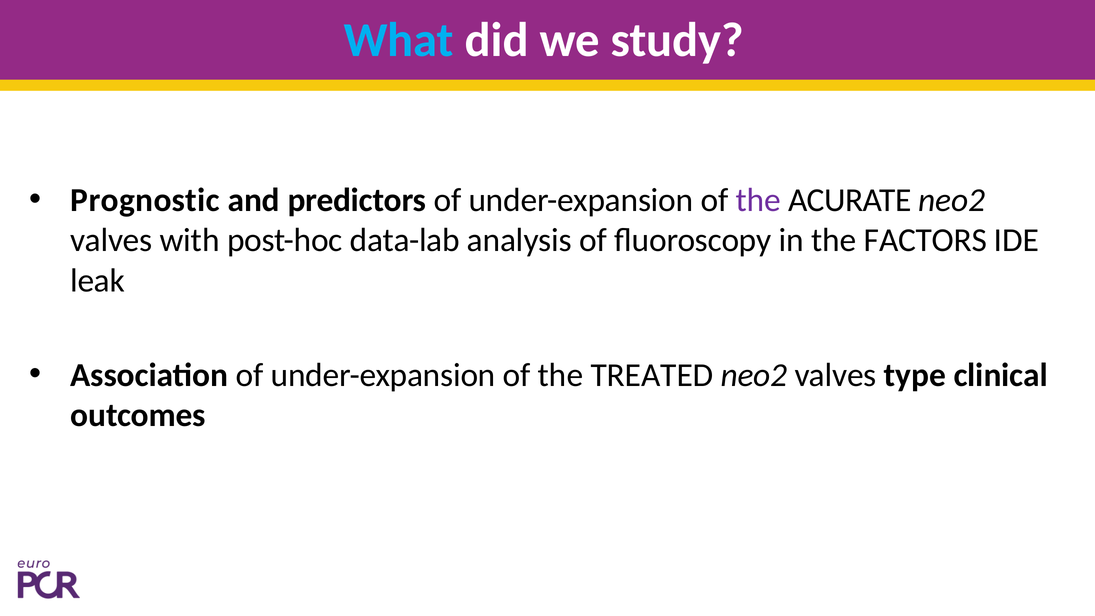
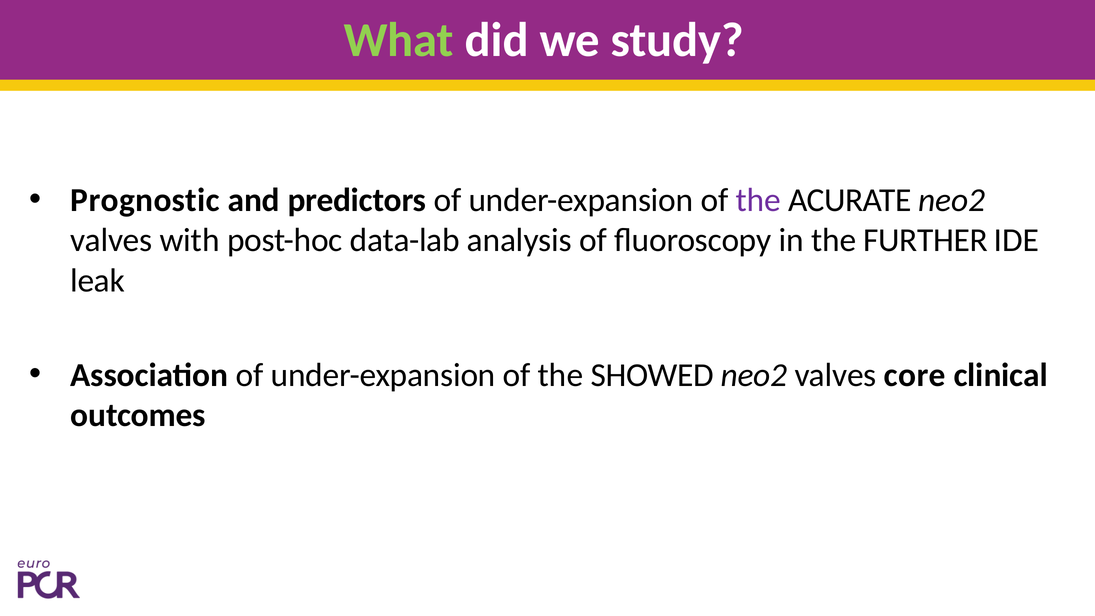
What colour: light blue -> light green
FACTORS: FACTORS -> FURTHER
TREATED: TREATED -> SHOWED
type: type -> core
